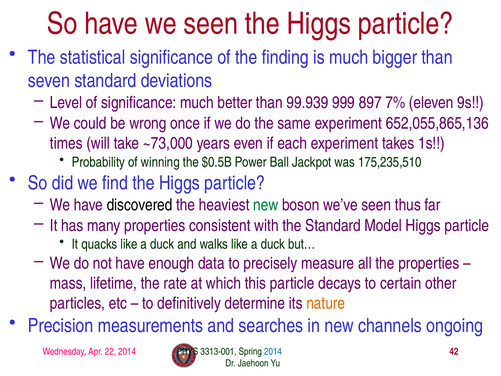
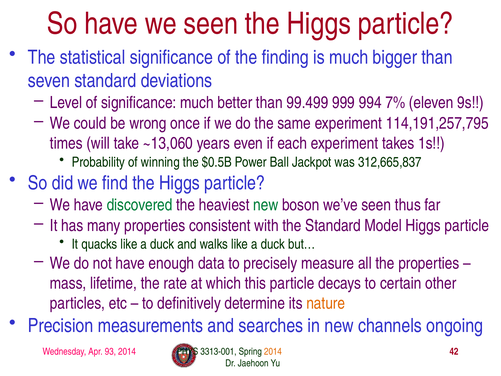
99.939: 99.939 -> 99.499
897: 897 -> 994
652,055,865,136: 652,055,865,136 -> 114,191,257,795
~73,000: ~73,000 -> ~13,060
175,235,510: 175,235,510 -> 312,665,837
discovered colour: black -> green
22: 22 -> 93
2014 at (273, 351) colour: blue -> orange
